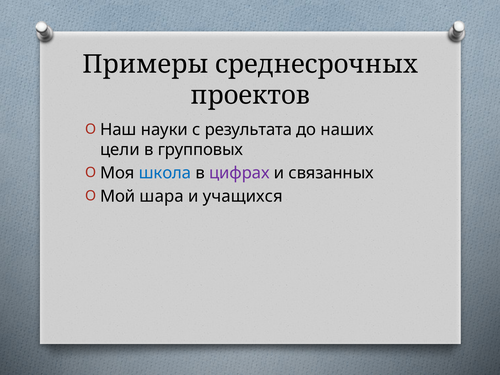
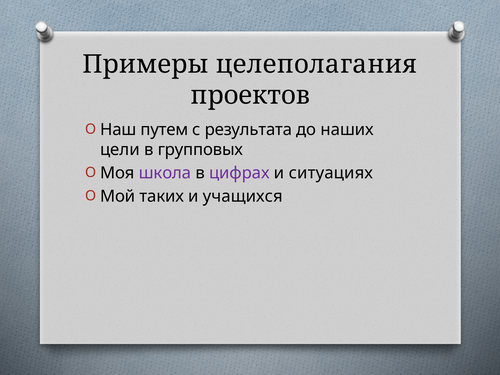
среднесрочных: среднесрочных -> целеполагания
науки: науки -> путем
школа colour: blue -> purple
связанных: связанных -> ситуациях
шара: шара -> таких
